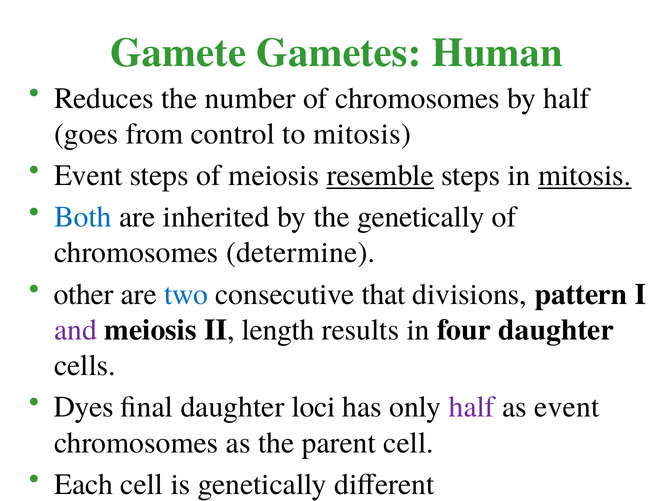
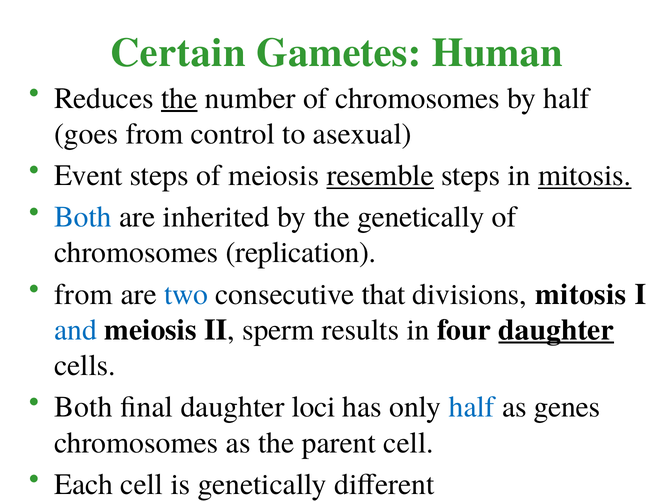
Gamete: Gamete -> Certain
the at (179, 98) underline: none -> present
to mitosis: mitosis -> asexual
determine: determine -> replication
other at (84, 294): other -> from
divisions pattern: pattern -> mitosis
and colour: purple -> blue
length: length -> sperm
daughter at (556, 330) underline: none -> present
Dyes at (84, 407): Dyes -> Both
half at (472, 407) colour: purple -> blue
as event: event -> genes
